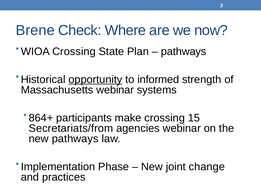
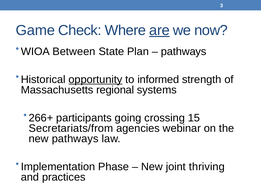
Brene: Brene -> Game
are underline: none -> present
WIOA Crossing: Crossing -> Between
Massachusetts webinar: webinar -> regional
864+: 864+ -> 266+
make: make -> going
change: change -> thriving
